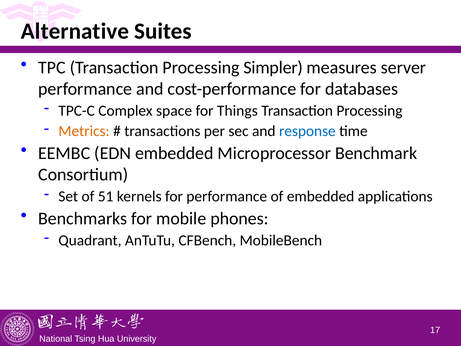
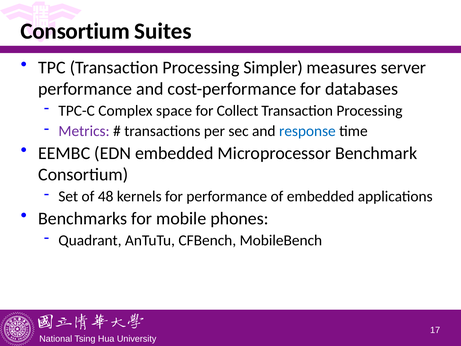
Alternative at (75, 31): Alternative -> Consortium
Things: Things -> Collect
Metrics colour: orange -> purple
51: 51 -> 48
